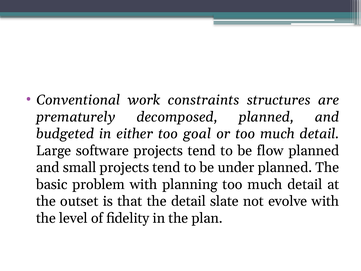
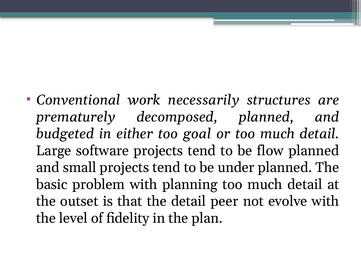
constraints: constraints -> necessarily
slate: slate -> peer
